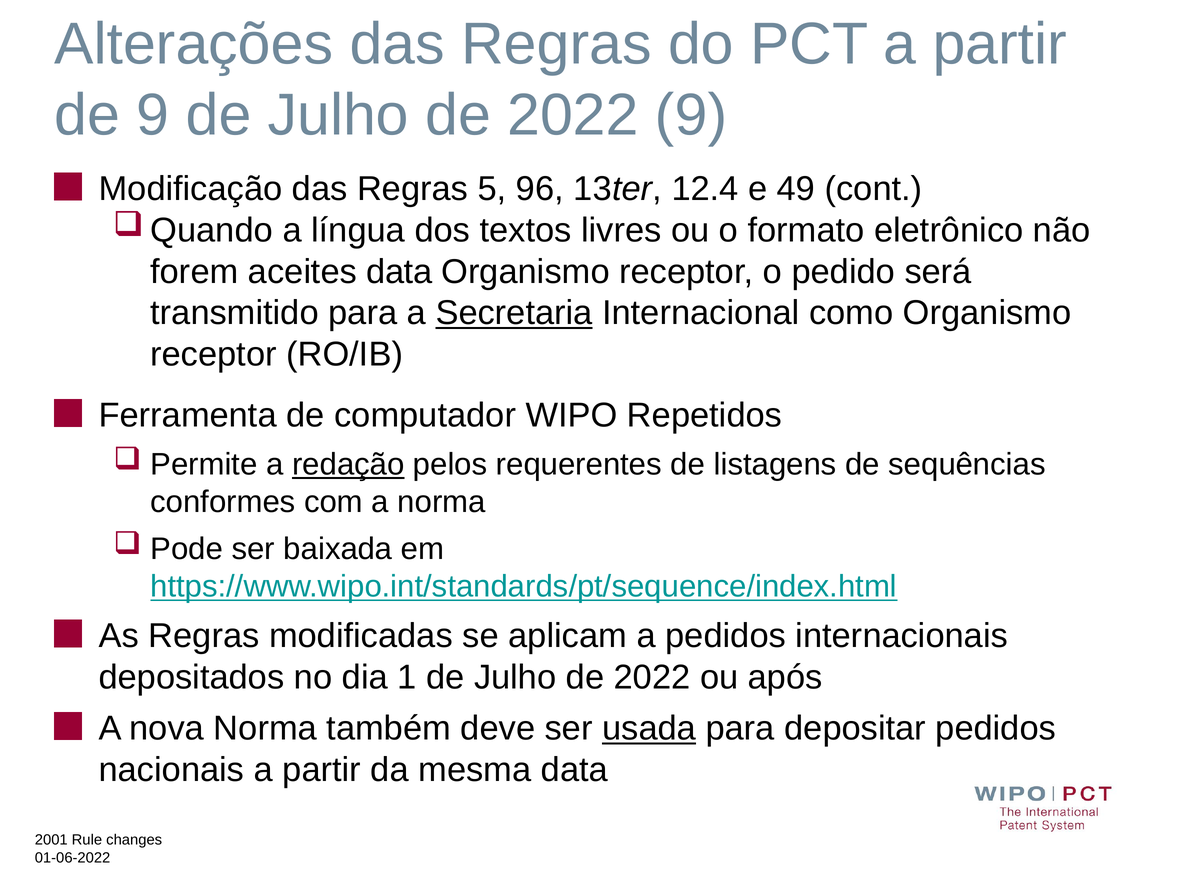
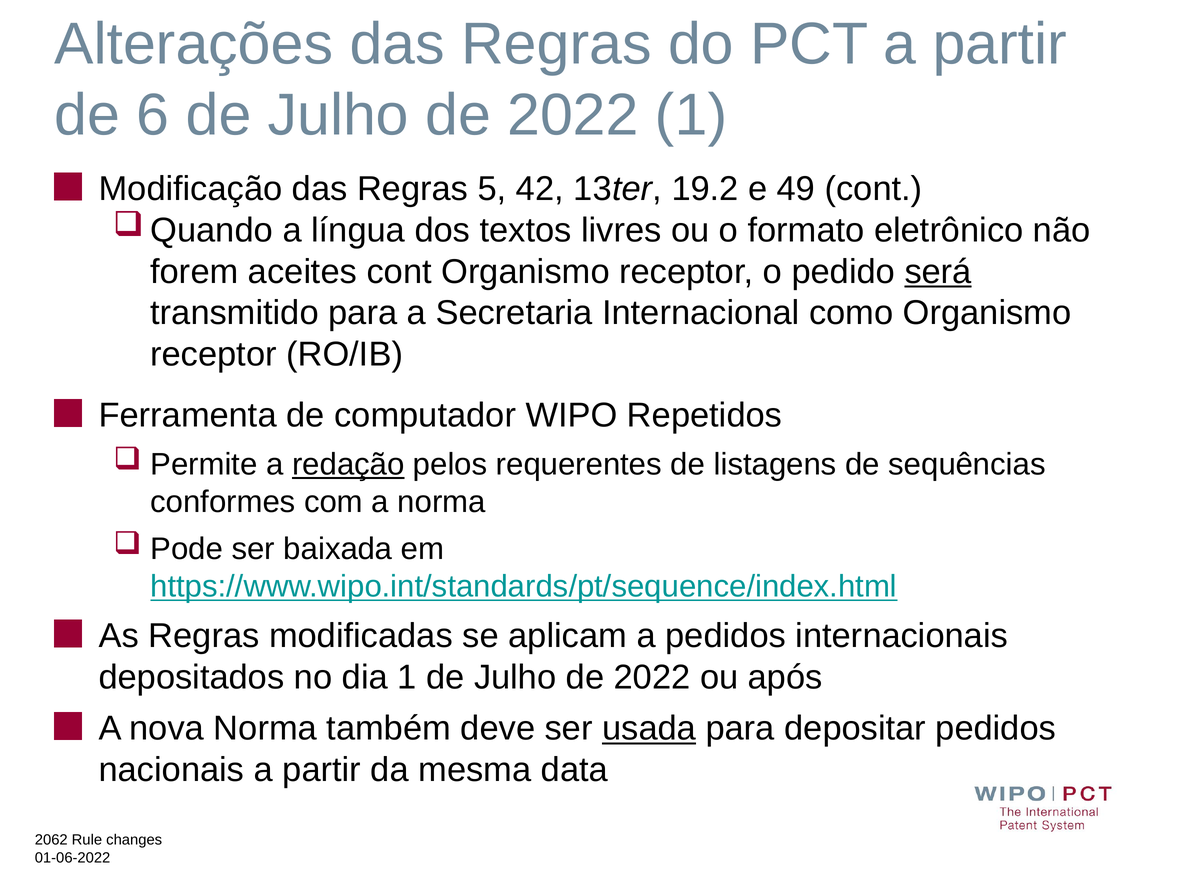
de 9: 9 -> 6
2022 9: 9 -> 1
96: 96 -> 42
12.4: 12.4 -> 19.2
aceites data: data -> cont
será underline: none -> present
Secretaria underline: present -> none
2001: 2001 -> 2062
